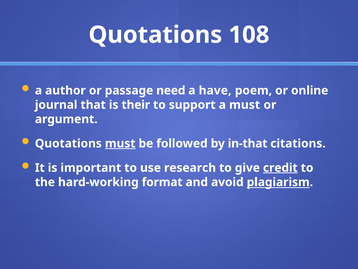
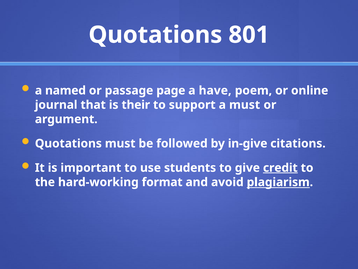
108: 108 -> 801
author: author -> named
need: need -> page
must at (120, 143) underline: present -> none
in-that: in-that -> in-give
research: research -> students
